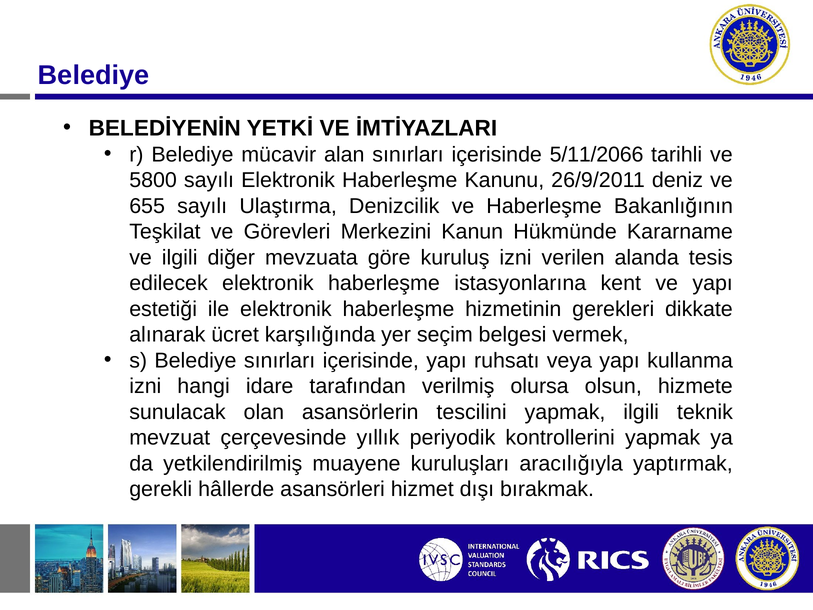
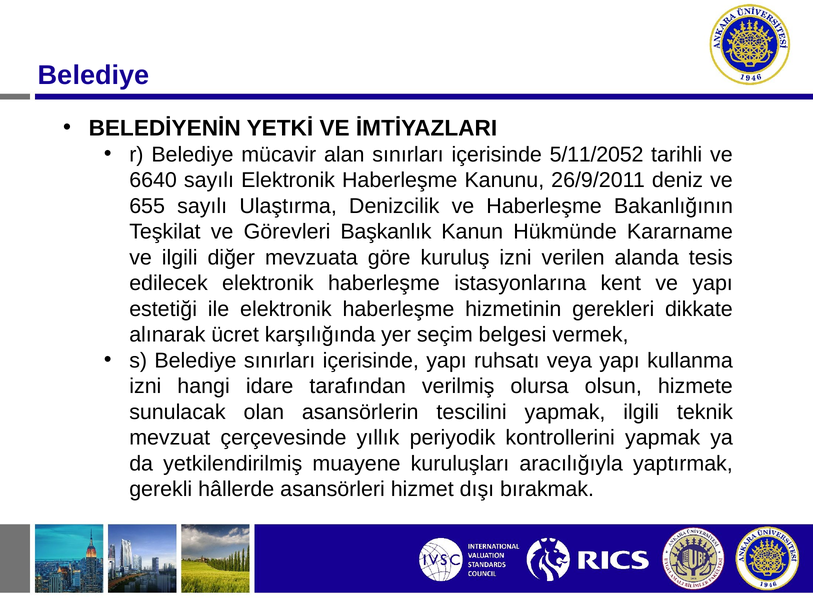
5/11/2066: 5/11/2066 -> 5/11/2052
5800: 5800 -> 6640
Merkezini: Merkezini -> Başkanlık
